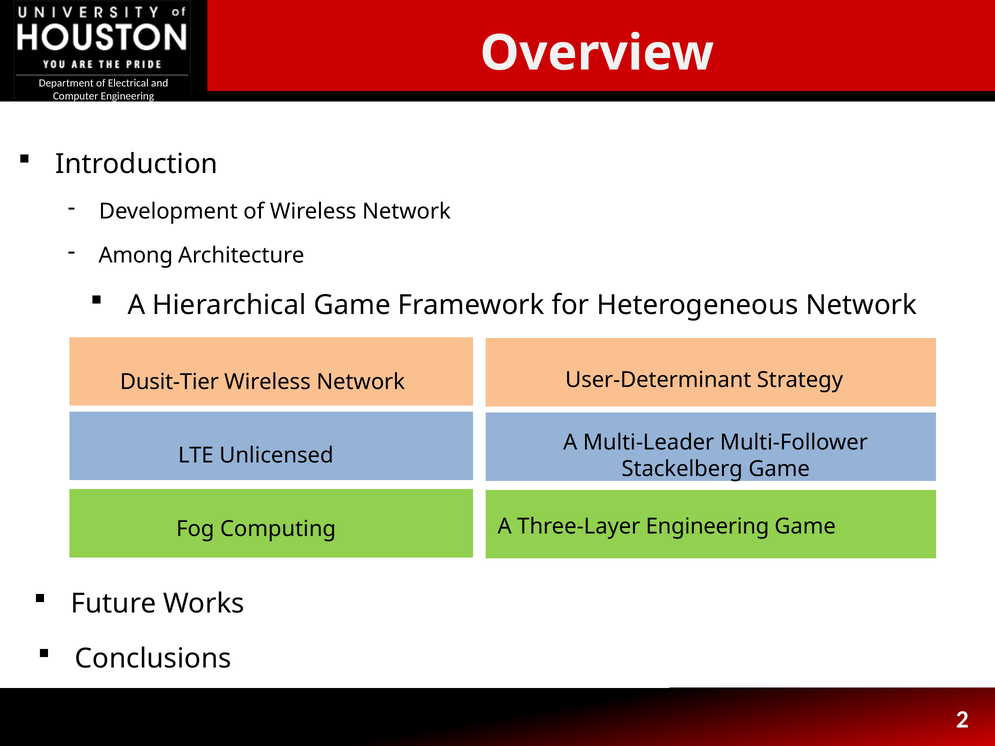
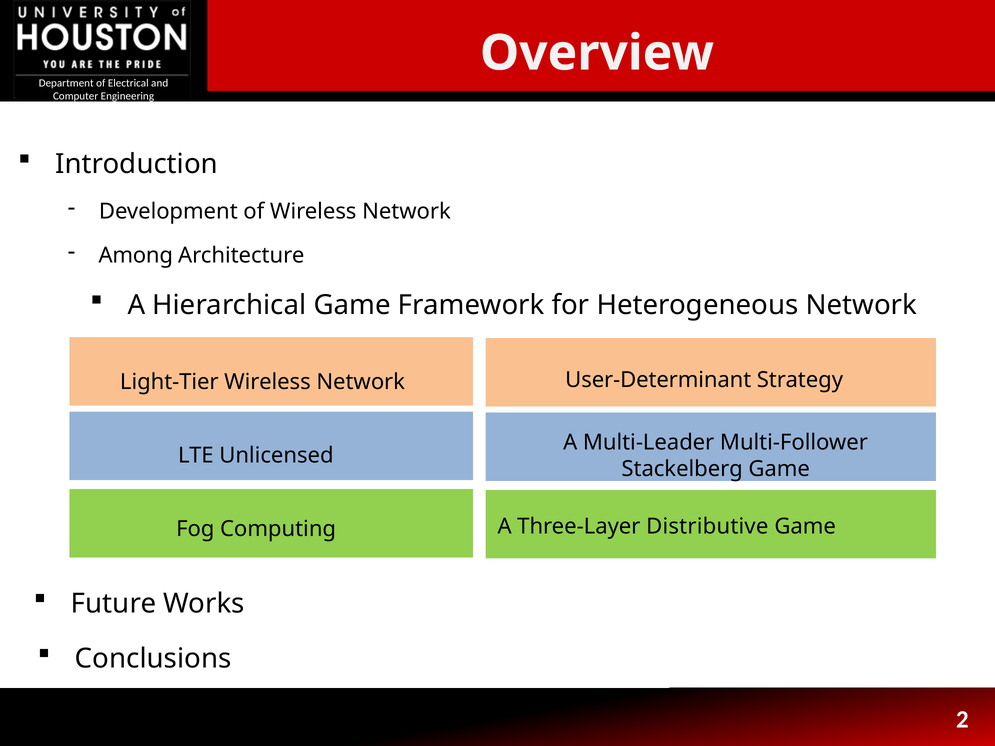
Dusit-Tier: Dusit-Tier -> Light-Tier
Three-Layer Engineering: Engineering -> Distributive
